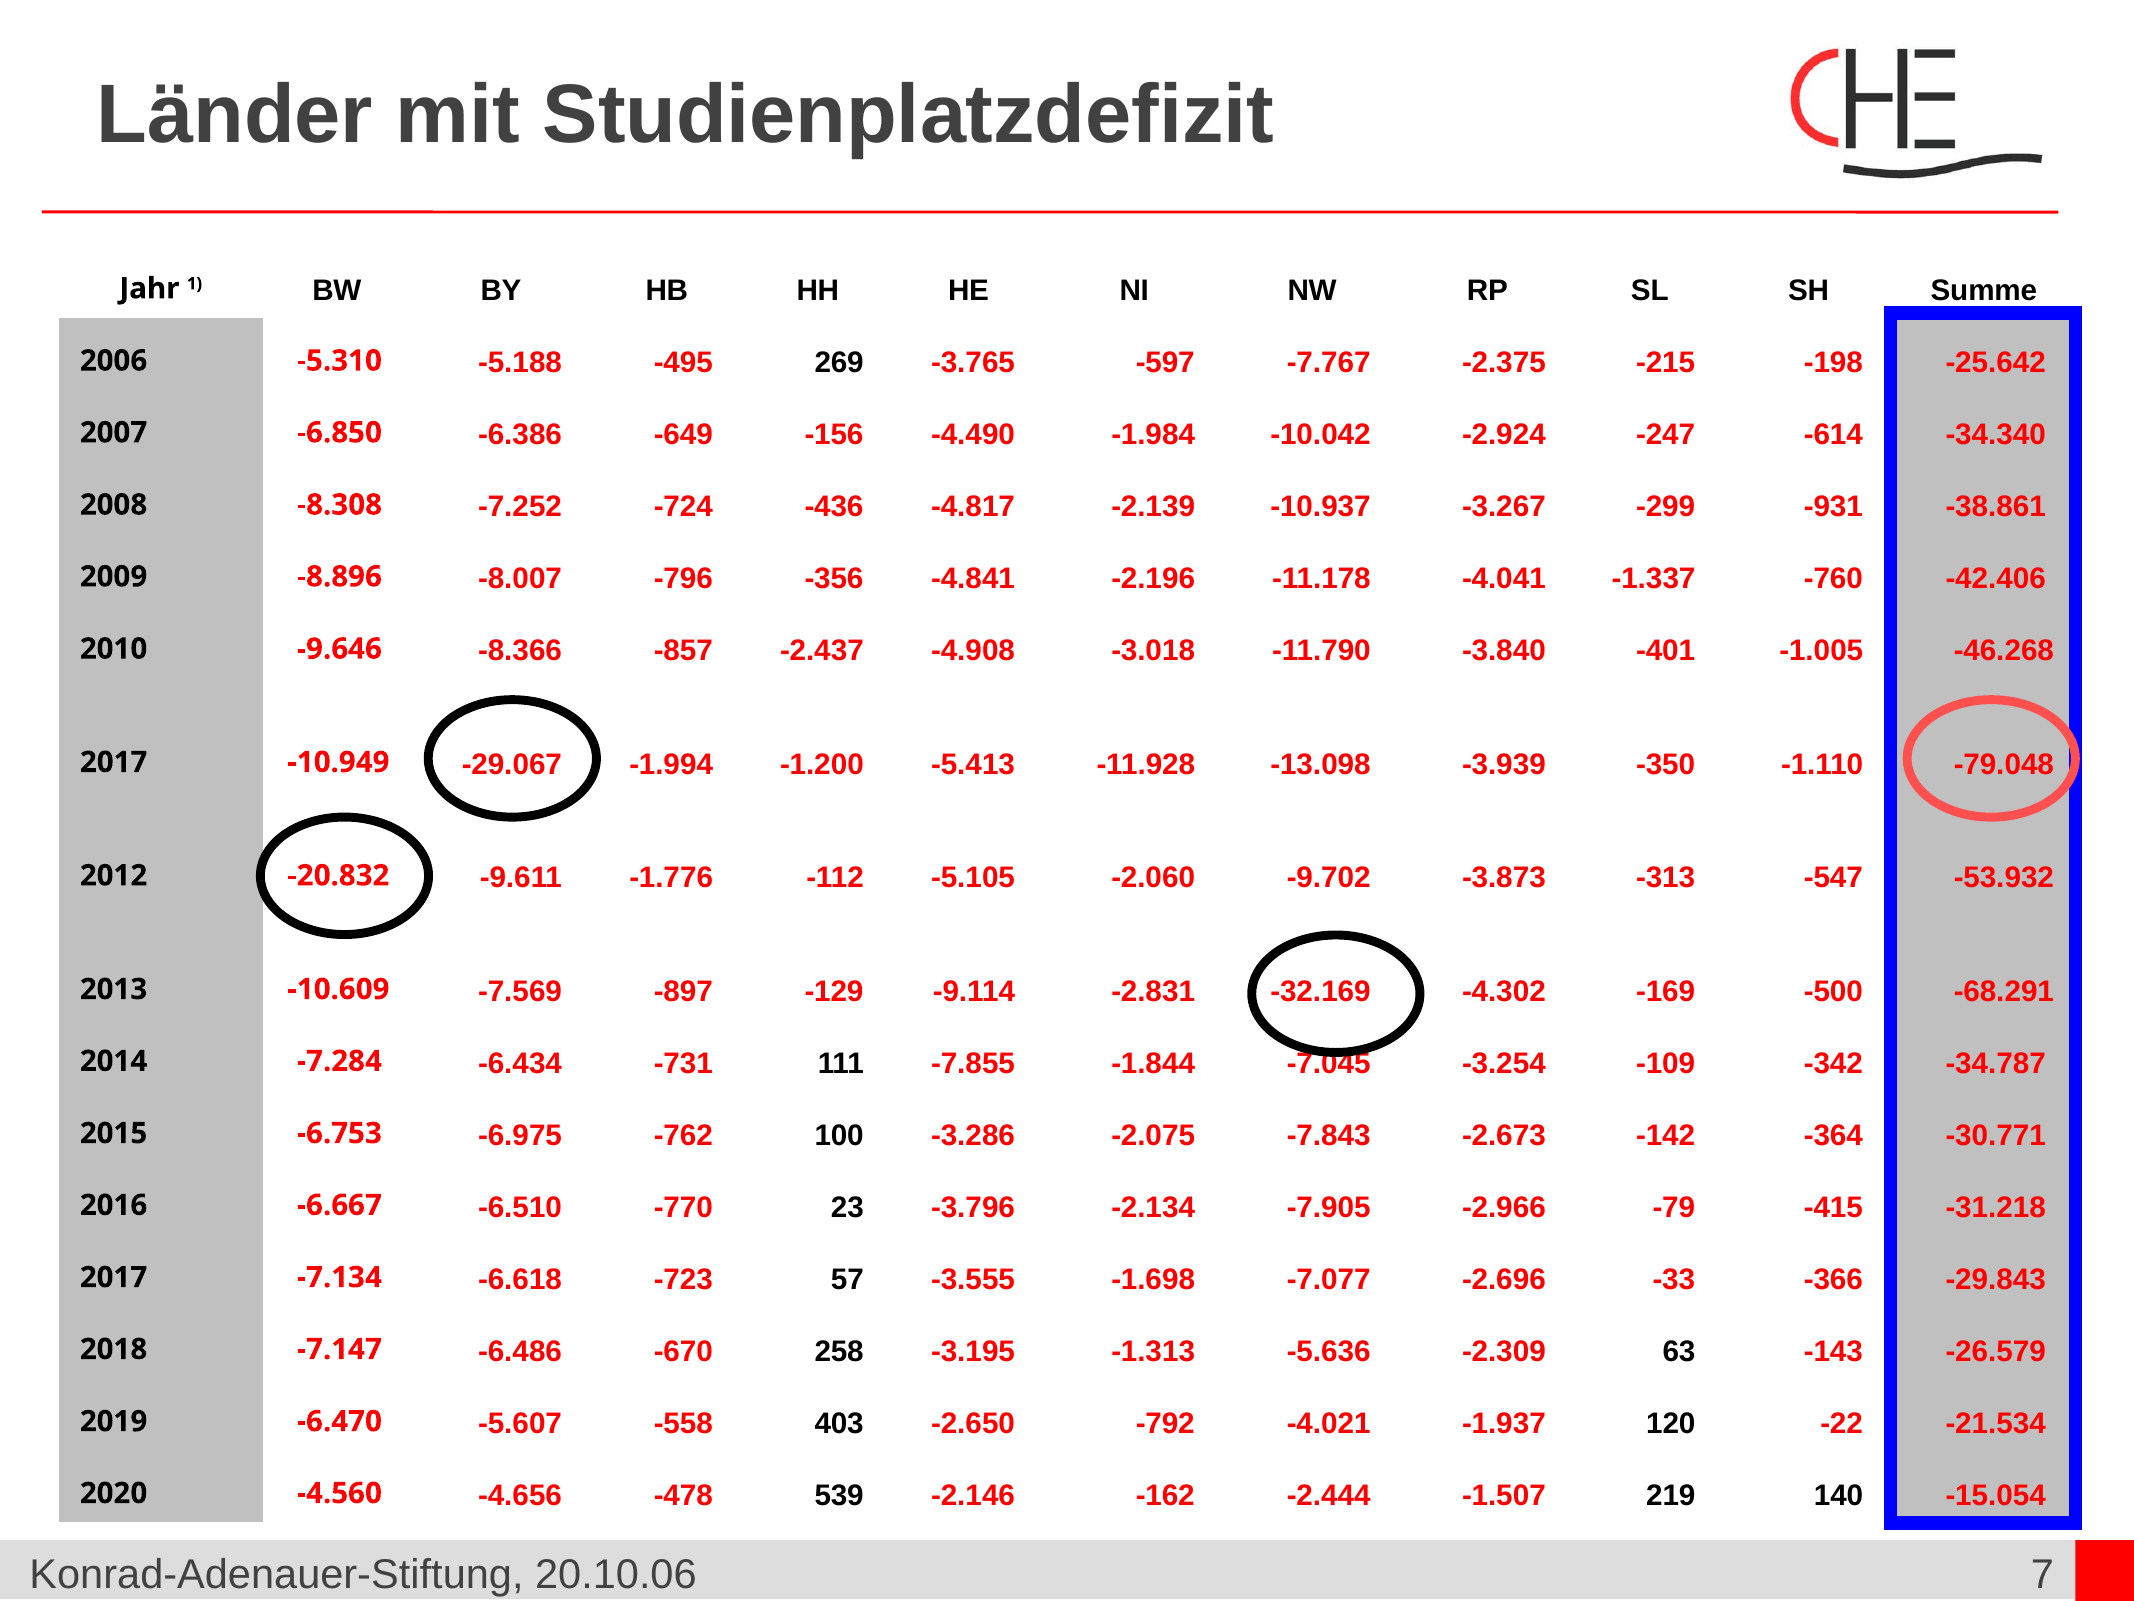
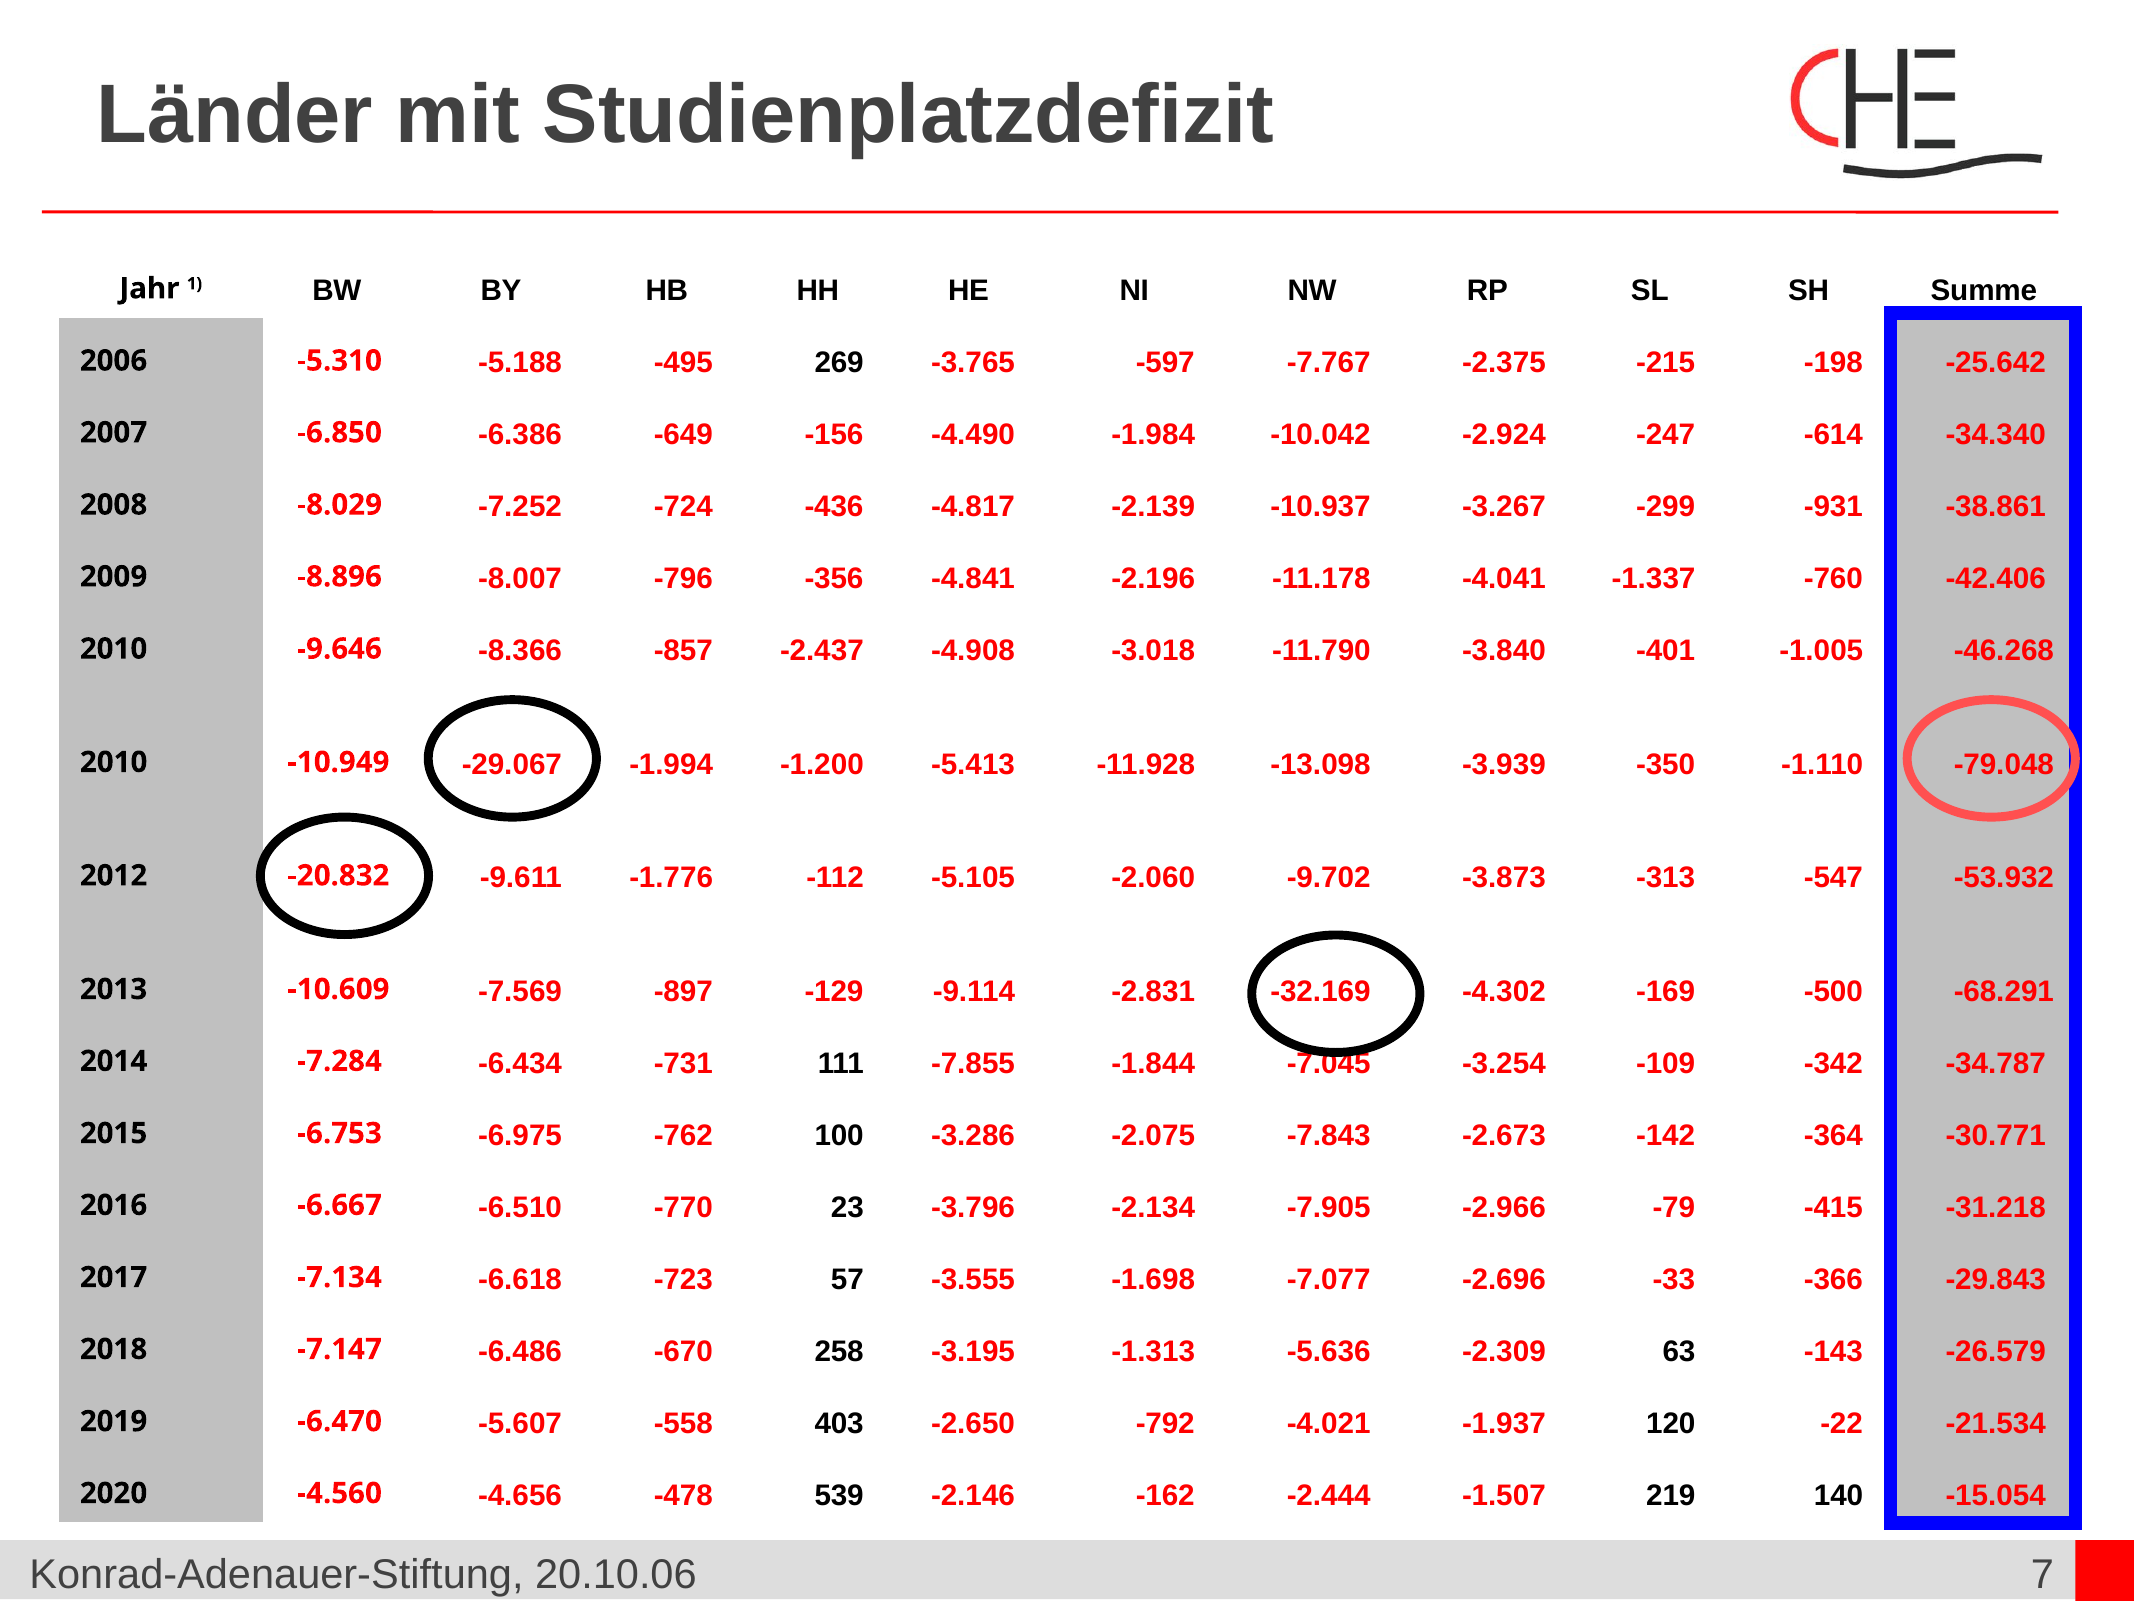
-8.308: -8.308 -> -8.029
2017 at (114, 762): 2017 -> 2010
